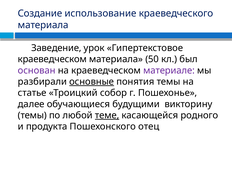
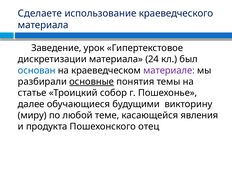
Создание: Создание -> Сделаете
краеведческом at (52, 59): краеведческом -> дискретизации
50: 50 -> 24
основан colour: purple -> blue
темы at (32, 115): темы -> миру
теме underline: present -> none
родного: родного -> явления
